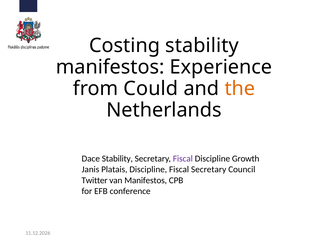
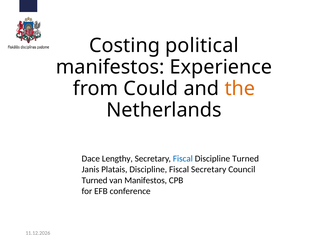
Costing stability: stability -> political
Dace Stability: Stability -> Lengthy
Fiscal at (183, 158) colour: purple -> blue
Discipline Growth: Growth -> Turned
Twitter at (95, 180): Twitter -> Turned
